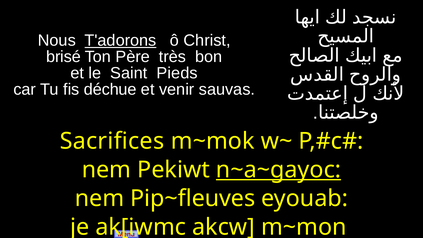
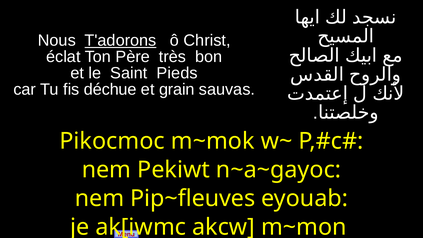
brisé: brisé -> éclat
venir: venir -> grain
Sacrifices: Sacrifices -> Pikocmoc
n~a~gayoc underline: present -> none
